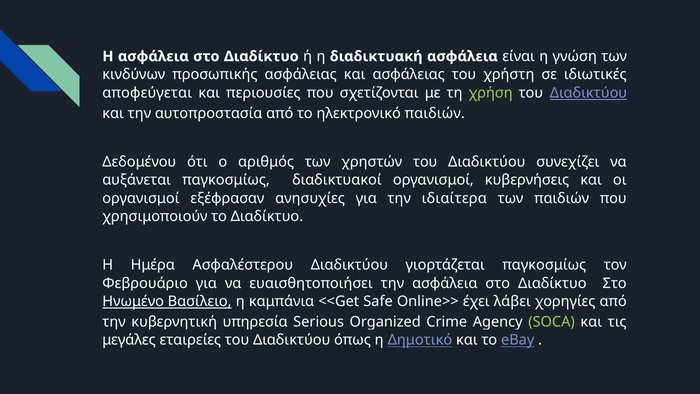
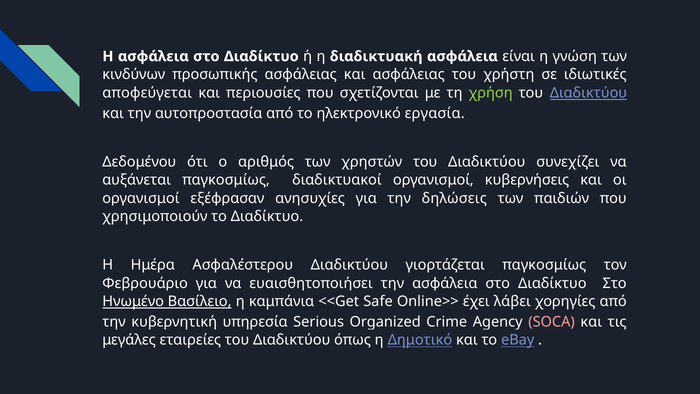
ηλεκτρονικό παιδιών: παιδιών -> εργασία
ιδιαίτερα: ιδιαίτερα -> δηλώσεις
SOCA colour: light green -> pink
